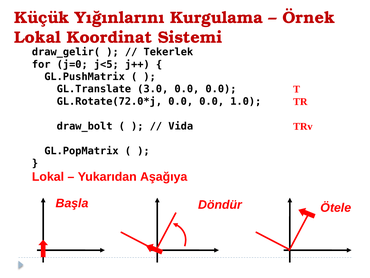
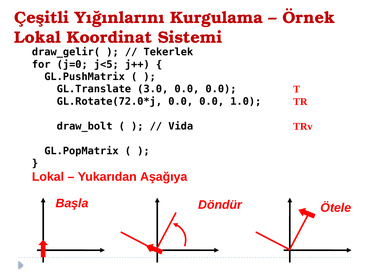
Küçük: Küçük -> Çeşitli
